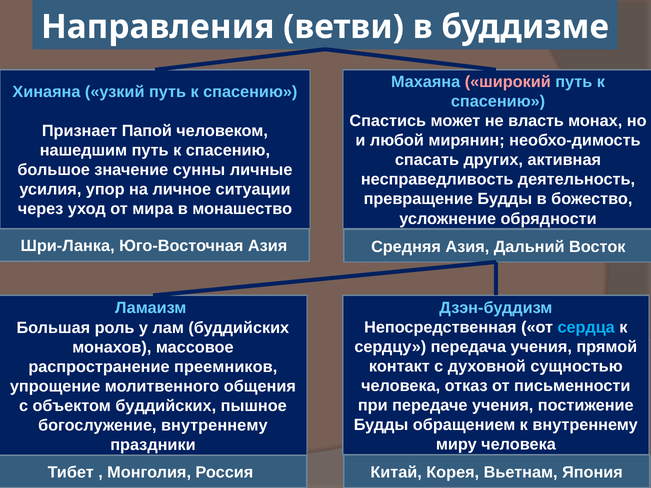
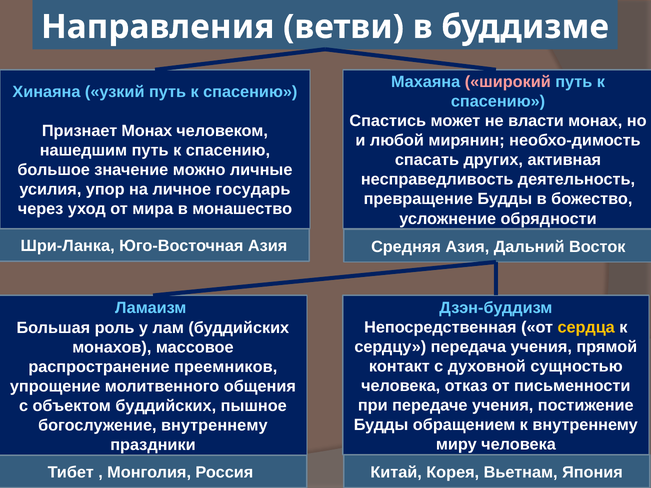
власть: власть -> власти
Признает Папой: Папой -> Монах
сунны: сунны -> можно
ситуации: ситуации -> государь
сердца colour: light blue -> yellow
